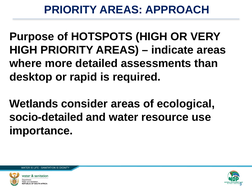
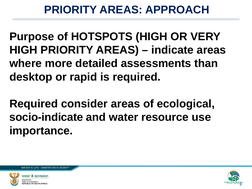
Wetlands at (34, 104): Wetlands -> Required
socio-detailed: socio-detailed -> socio-indicate
